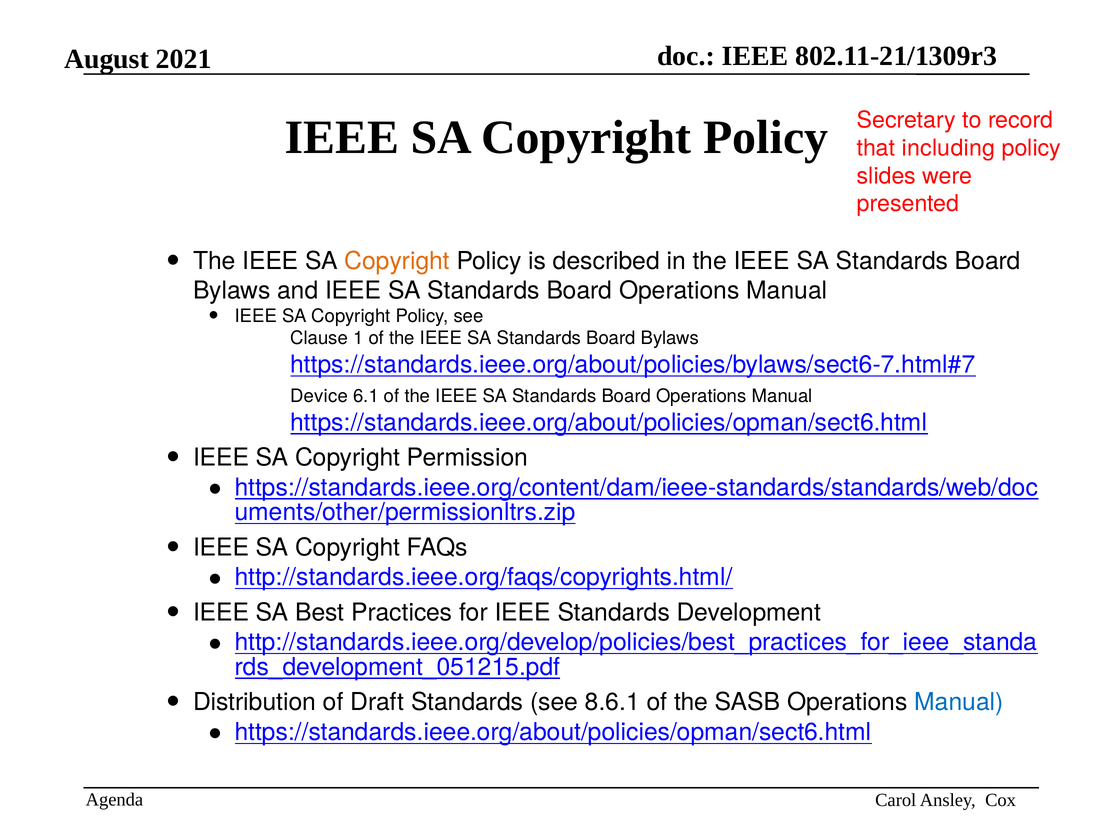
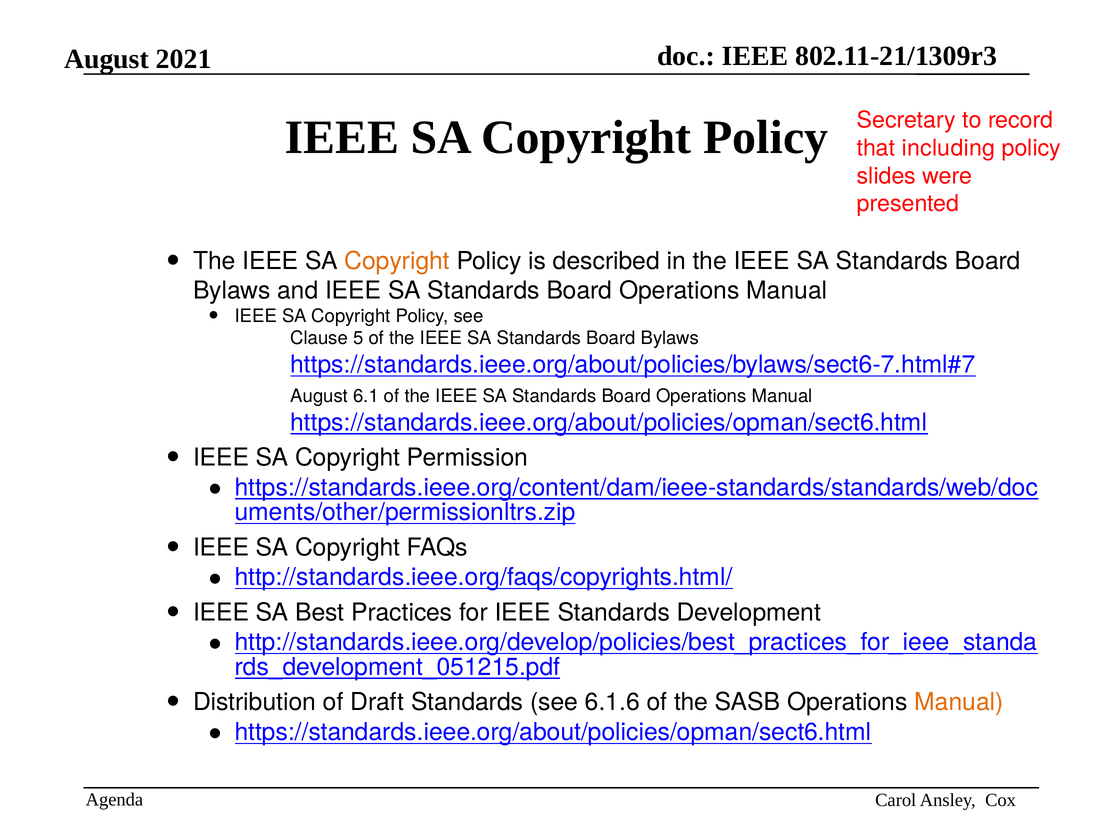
1: 1 -> 5
Device at (319, 396): Device -> August
8.6.1: 8.6.1 -> 6.1.6
Manual at (959, 703) colour: blue -> orange
